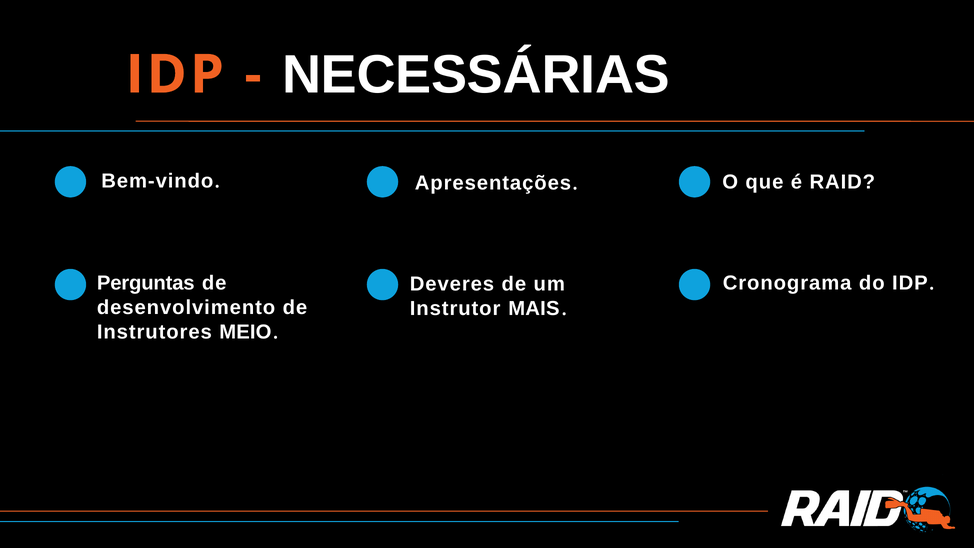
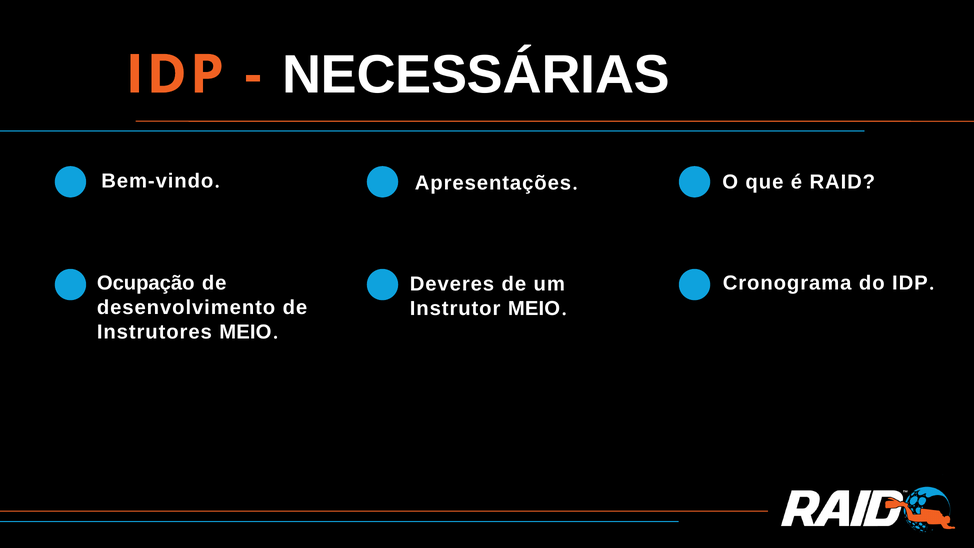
Perguntas: Perguntas -> Ocupação
Instrutor MAIS: MAIS -> MEIO
